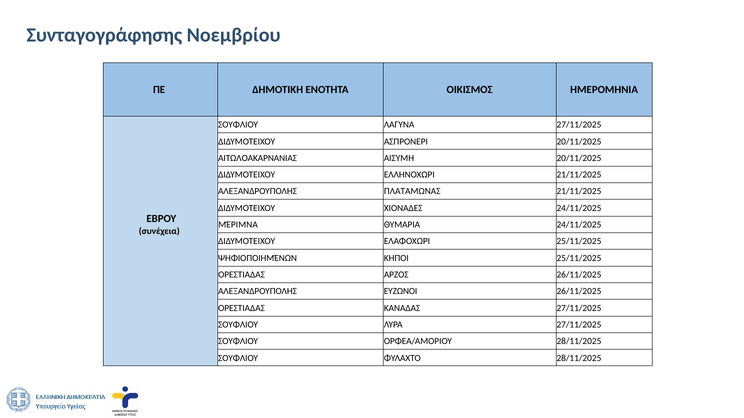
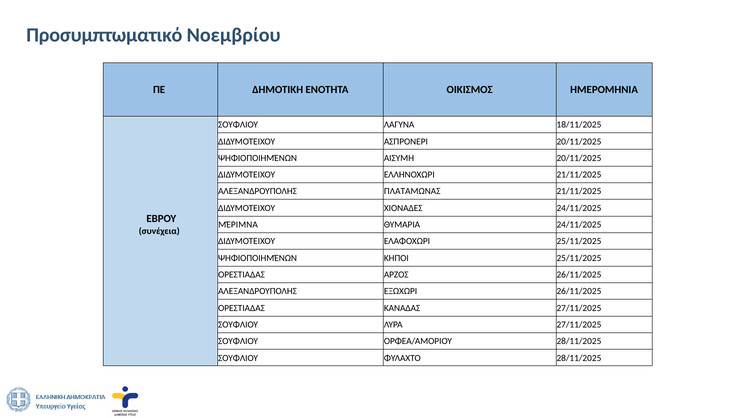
Συνταγογράφησης: Συνταγογράφησης -> Προσυμπτωματικό
ΛΑΓΥΝΑ 27/11/2025: 27/11/2025 -> 18/11/2025
ΑΙΤΩΛΟΑΚΑΡΝΑΝΙΑΣ at (258, 158): ΑΙΤΩΛΟΑΚΑΡΝΑΝΙΑΣ -> ΨΗΦΙΟΠΟΙΗΜΈΝΩΝ
ΕΥΖΩΝΟΙ: ΕΥΖΩΝΟΙ -> ΕΞΩΧΩΡΙ
